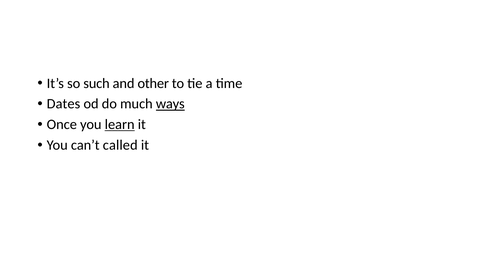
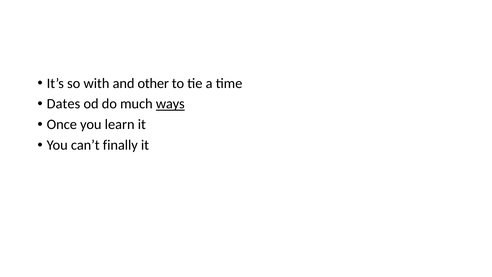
such: such -> with
learn underline: present -> none
called: called -> finally
